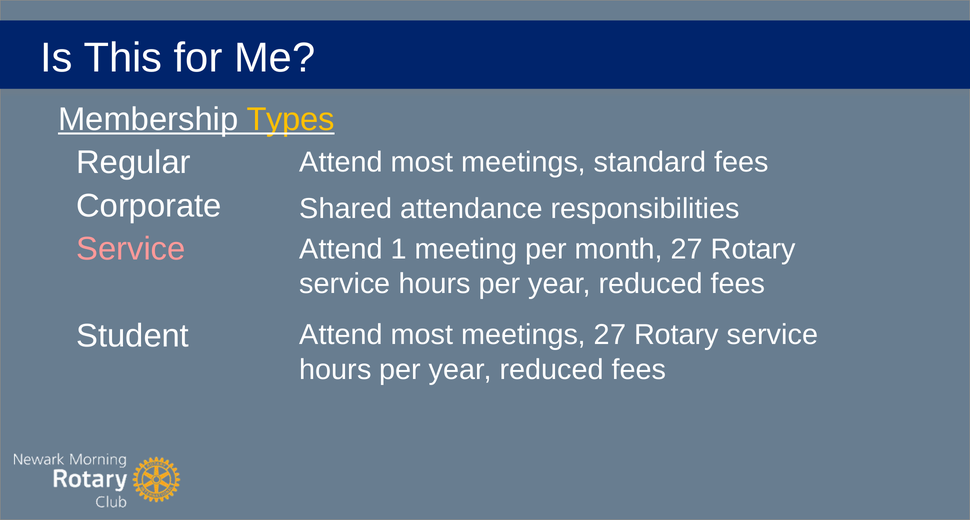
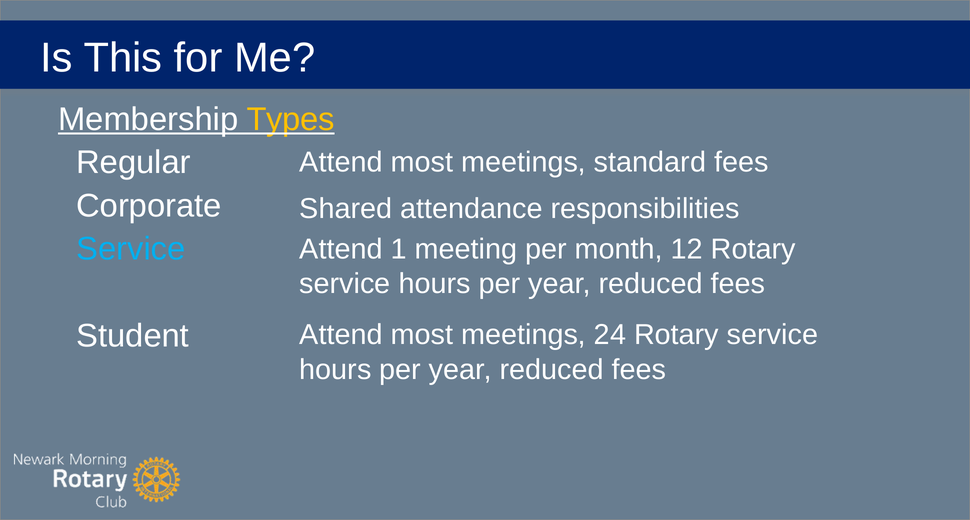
Service at (131, 249) colour: pink -> light blue
month 27: 27 -> 12
meetings 27: 27 -> 24
